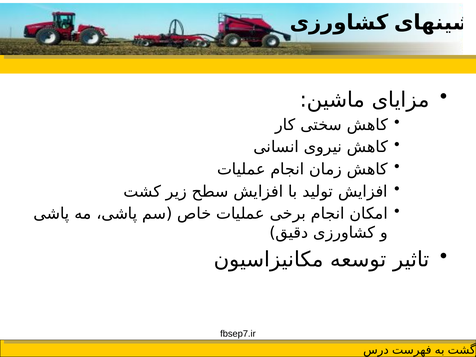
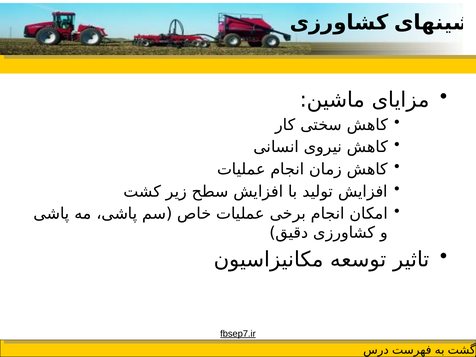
fbsep7.ir underline: none -> present
